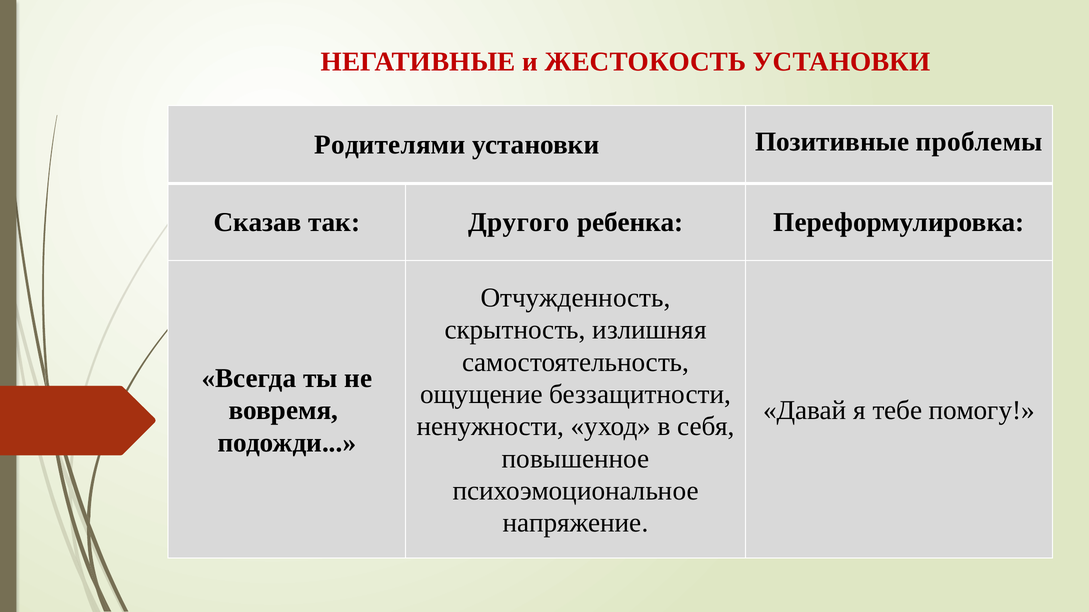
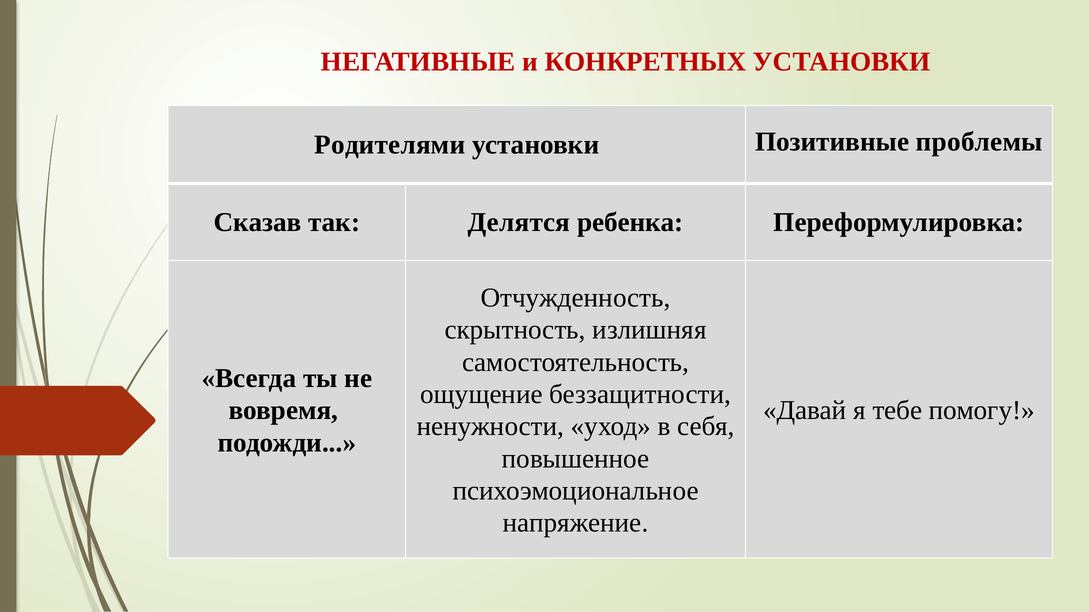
ЖЕСТОКОСТЬ: ЖЕСТОКОСТЬ -> КОНКРЕТНЫХ
Другого: Другого -> Делятся
